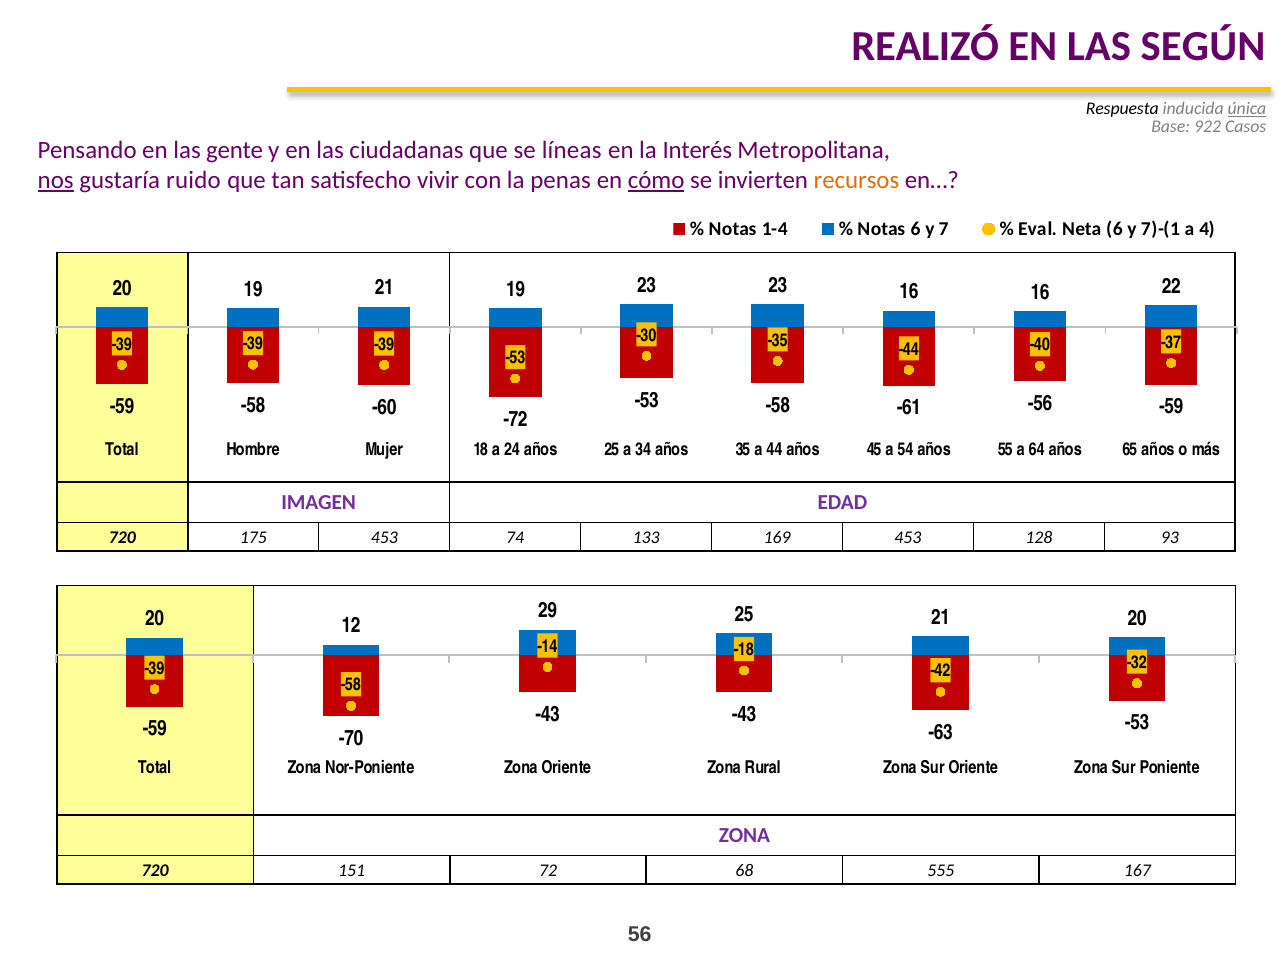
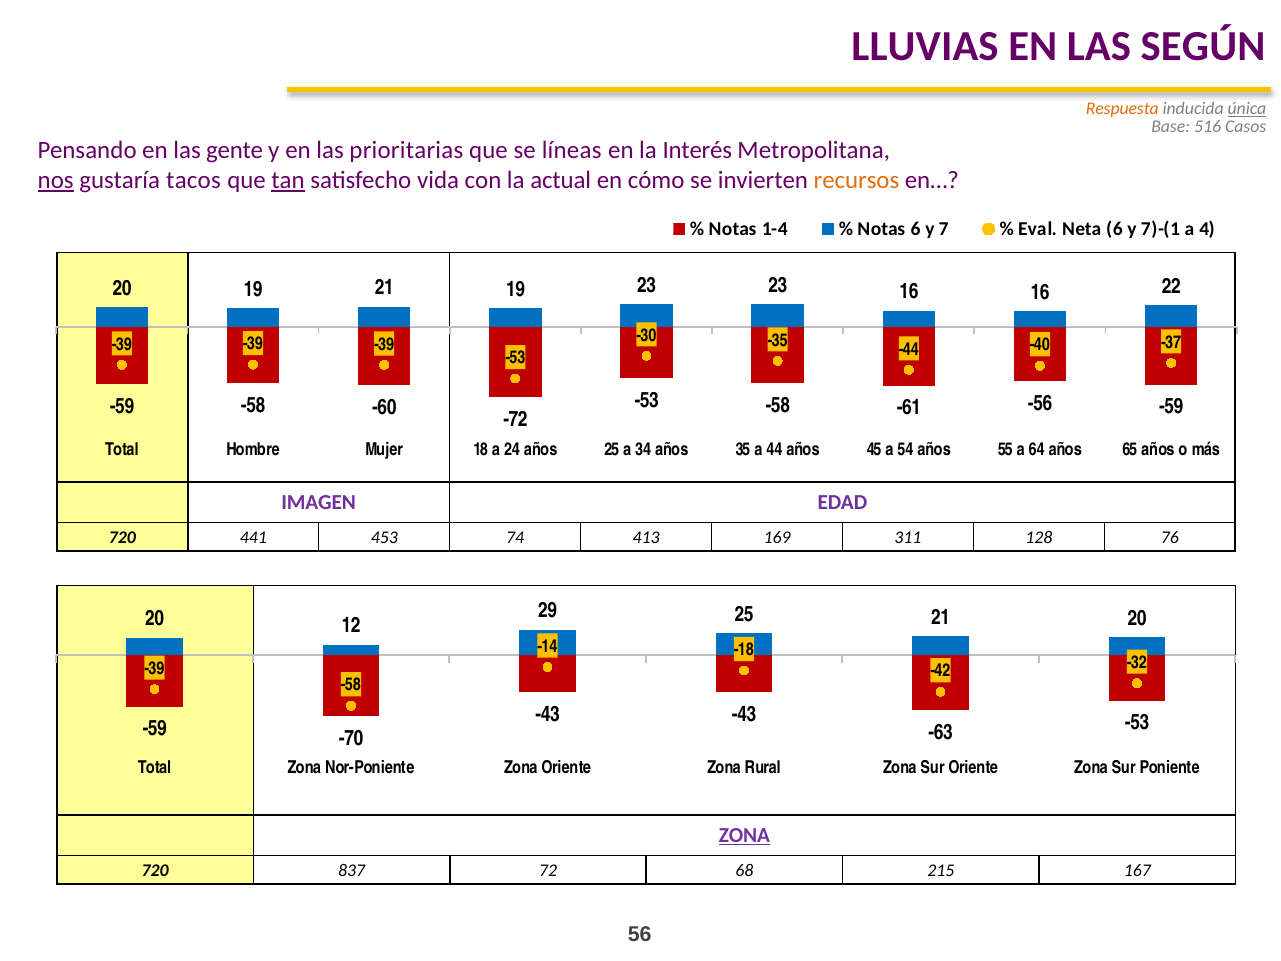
REALIZÓ: REALIZÓ -> LLUVIAS
Respuesta colour: black -> orange
922: 922 -> 516
ciudadanas: ciudadanas -> prioritarias
ruido: ruido -> tacos
tan underline: none -> present
vivir: vivir -> vida
penas: penas -> actual
cómo underline: present -> none
175: 175 -> 441
133: 133 -> 413
169 453: 453 -> 311
93: 93 -> 76
ZONA at (744, 835) underline: none -> present
151: 151 -> 837
555: 555 -> 215
